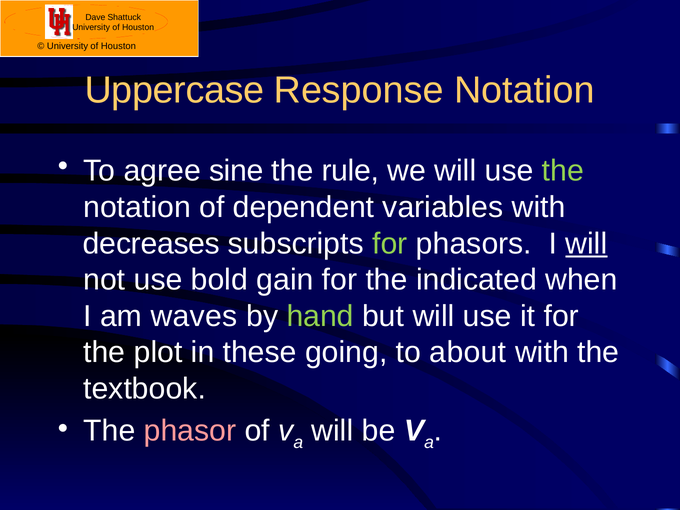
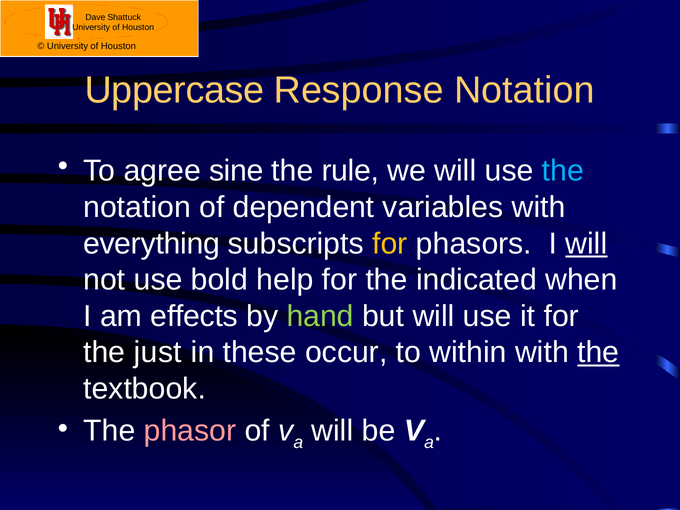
the at (563, 171) colour: light green -> light blue
decreases: decreases -> everything
for at (390, 244) colour: light green -> yellow
gain: gain -> help
waves: waves -> effects
plot: plot -> just
going: going -> occur
about: about -> within
the at (598, 352) underline: none -> present
